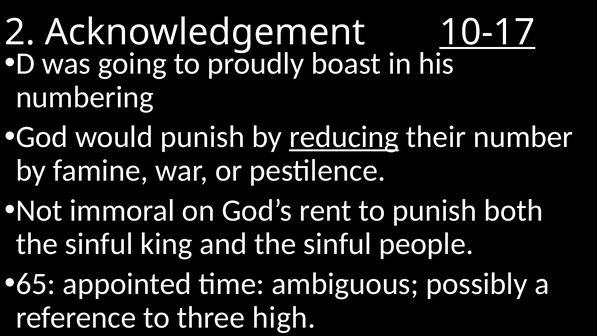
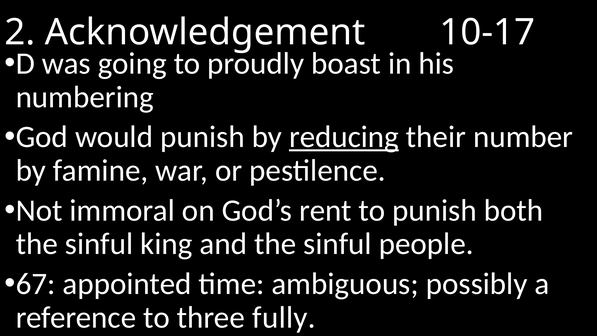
10-17 underline: present -> none
65: 65 -> 67
high: high -> fully
